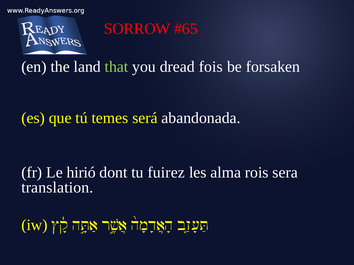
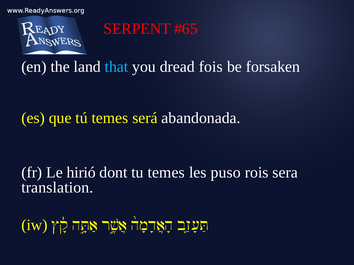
SORROW: SORROW -> SERPENT
that colour: light green -> light blue
tu fuirez: fuirez -> temes
alma: alma -> puso
